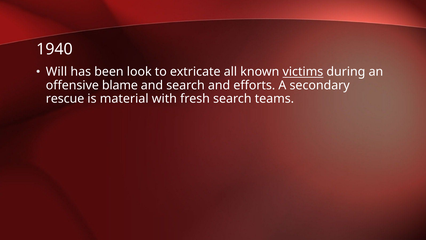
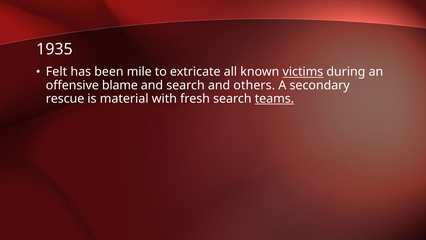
1940: 1940 -> 1935
Will: Will -> Felt
look: look -> mile
efforts: efforts -> others
teams underline: none -> present
